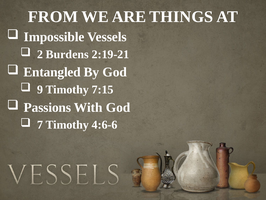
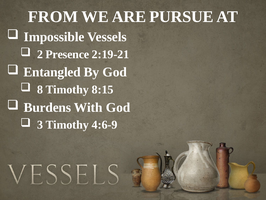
THINGS: THINGS -> PURSUE
Burdens: Burdens -> Presence
9: 9 -> 8
7:15: 7:15 -> 8:15
Passions: Passions -> Burdens
7: 7 -> 3
4:6-6: 4:6-6 -> 4:6-9
